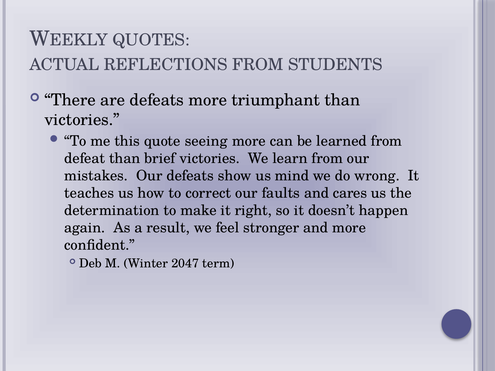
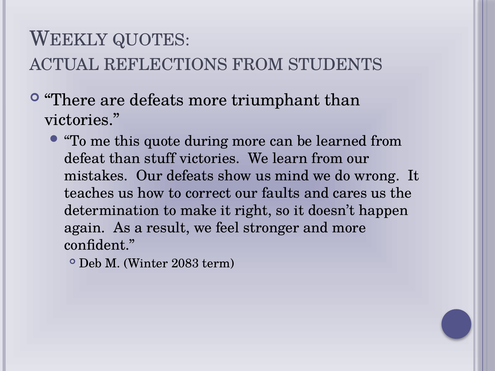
seeing: seeing -> during
brief: brief -> stuff
2047: 2047 -> 2083
